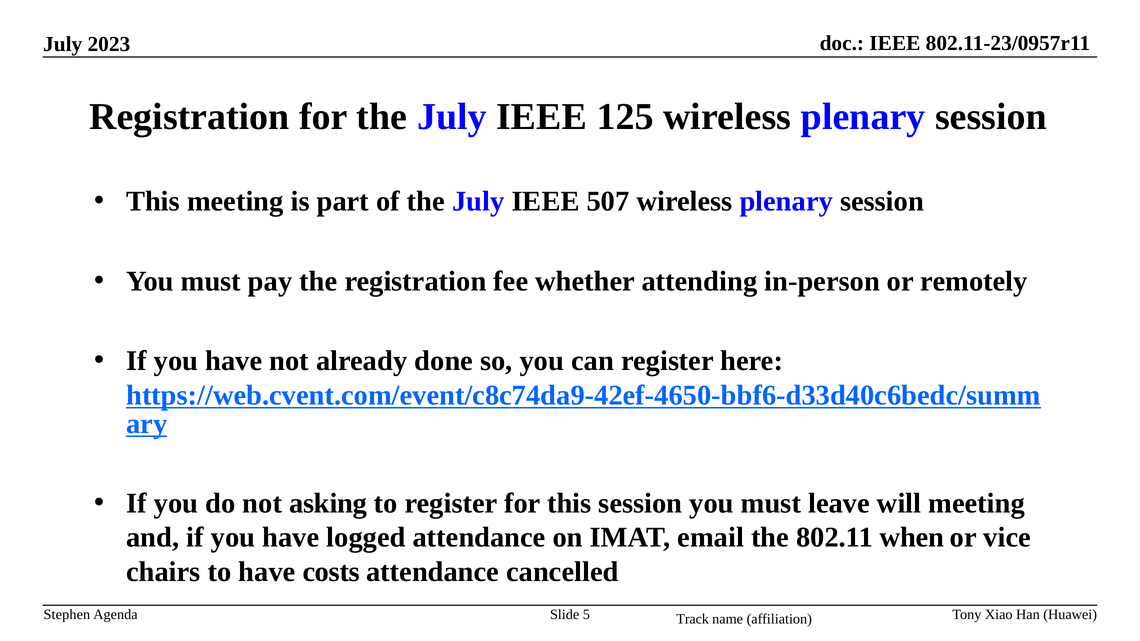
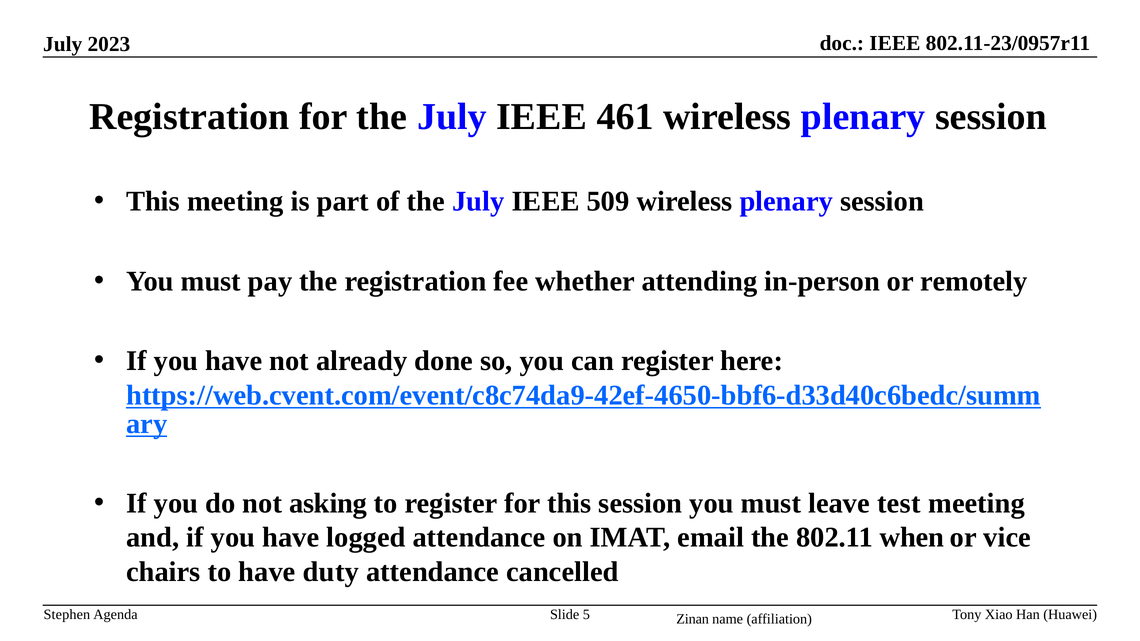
125: 125 -> 461
507: 507 -> 509
will: will -> test
costs: costs -> duty
Track: Track -> Zinan
